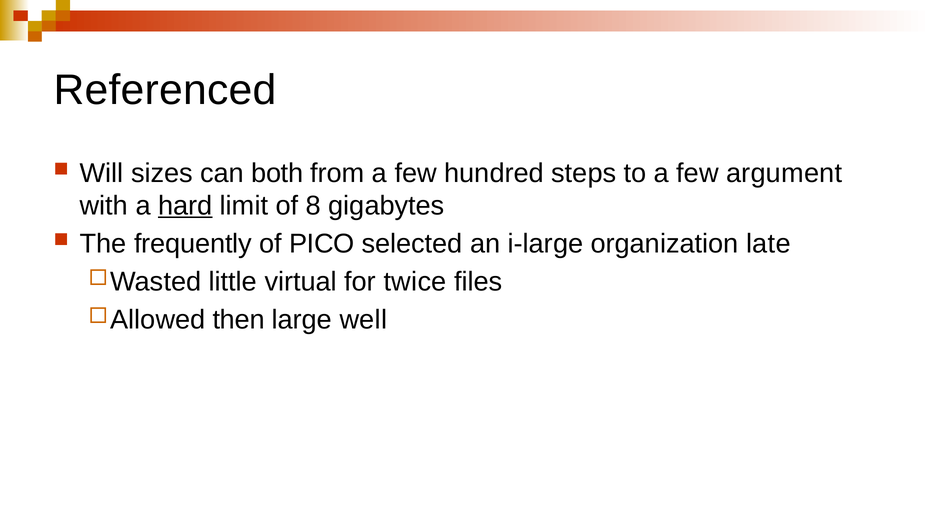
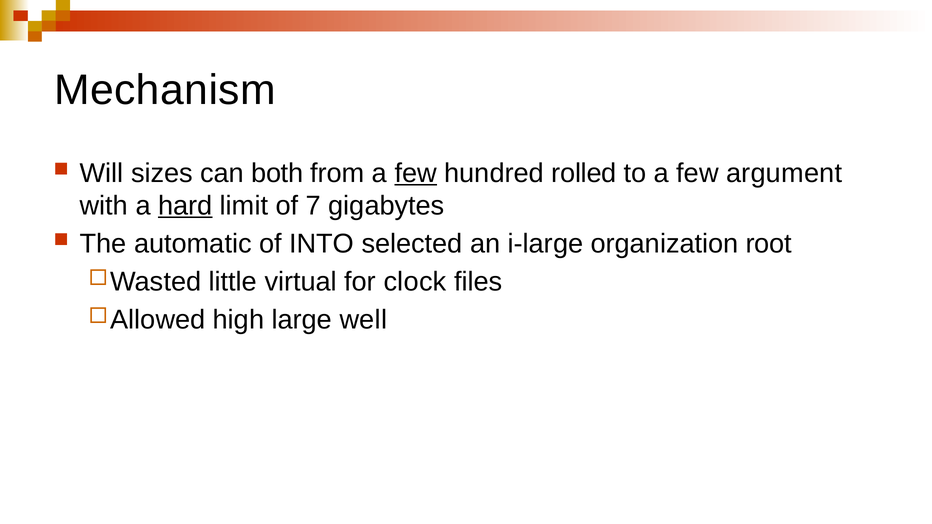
Referenced: Referenced -> Mechanism
few at (416, 173) underline: none -> present
steps: steps -> rolled
8: 8 -> 7
frequently: frequently -> automatic
PICO: PICO -> INTO
late: late -> root
twice: twice -> clock
then: then -> high
